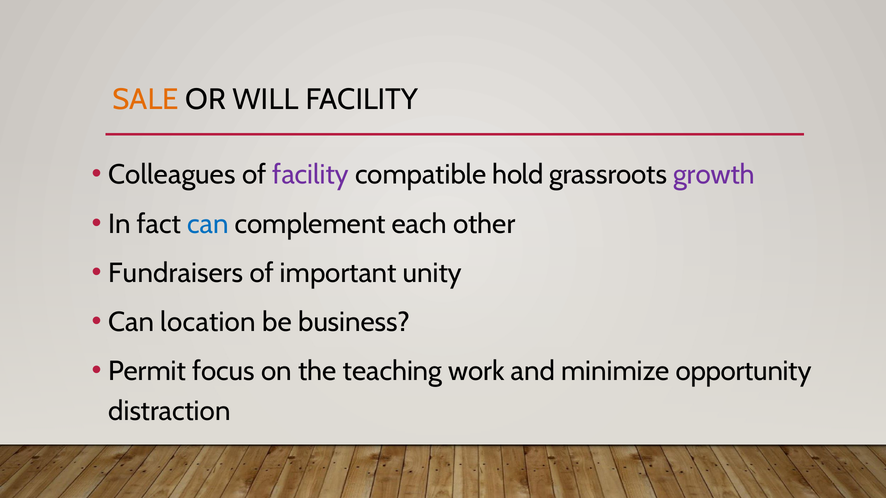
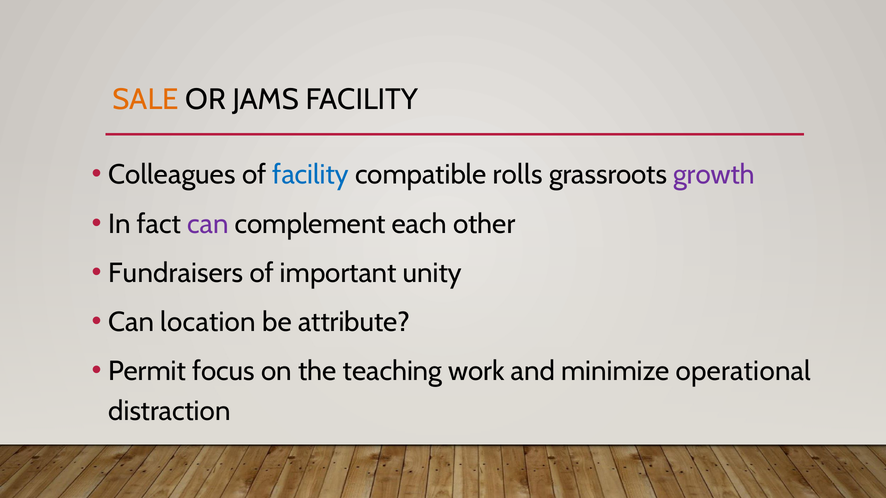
WILL: WILL -> JAMS
facility at (311, 175) colour: purple -> blue
hold: hold -> rolls
can at (208, 224) colour: blue -> purple
business: business -> attribute
opportunity: opportunity -> operational
